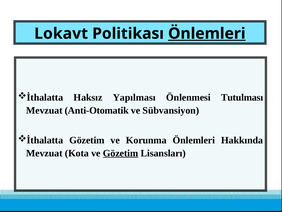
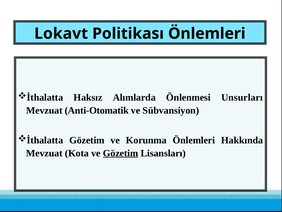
Önlemleri at (207, 33) underline: present -> none
Yapılması: Yapılması -> Alımlarda
Tutulması: Tutulması -> Unsurları
